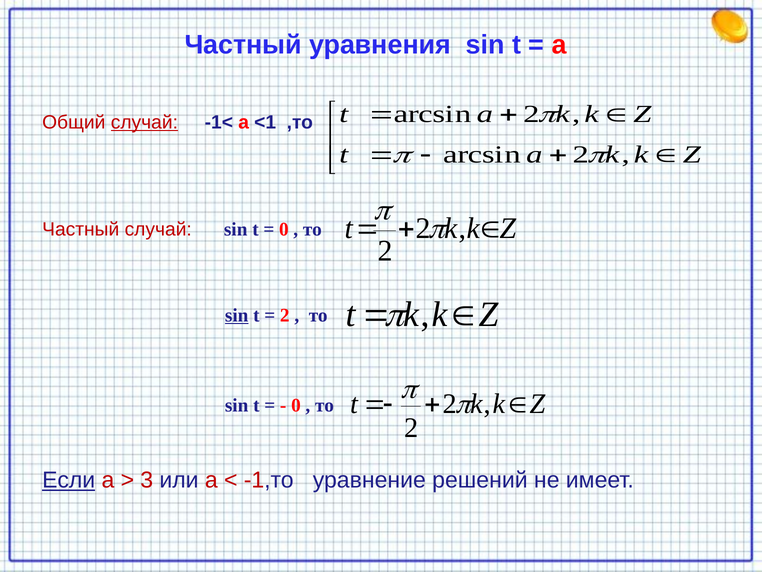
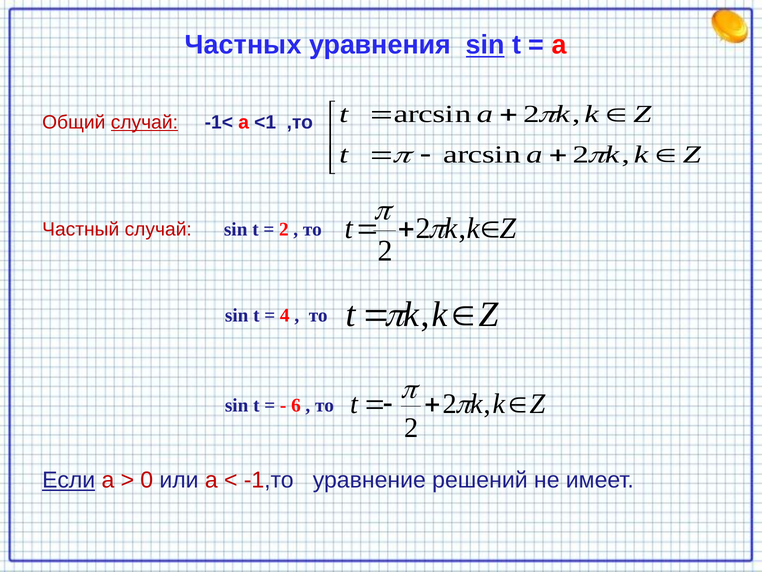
Частный at (243, 45): Частный -> Частных
sin at (485, 45) underline: none -> present
0 at (284, 229): 0 -> 2
sin at (237, 315) underline: present -> none
2 at (285, 315): 2 -> 4
0 at (296, 405): 0 -> 6
3: 3 -> 0
